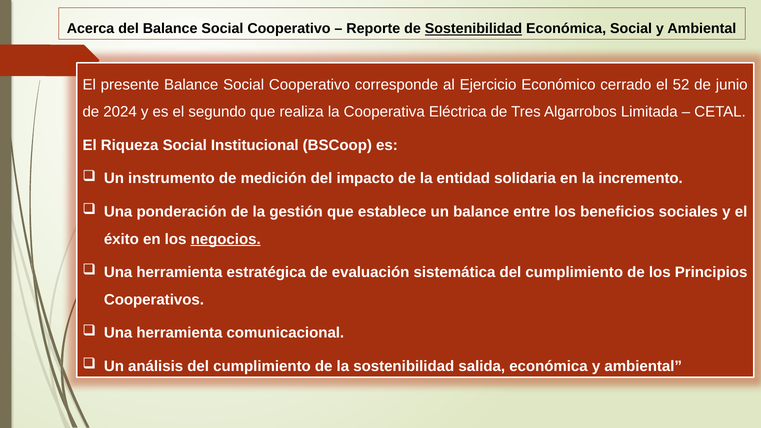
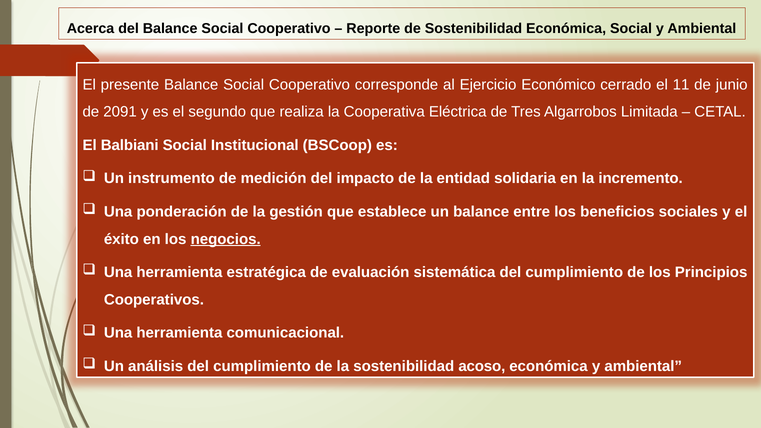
Sostenibilidad at (473, 29) underline: present -> none
52: 52 -> 11
2024: 2024 -> 2091
Riqueza: Riqueza -> Balbiani
salida: salida -> acoso
